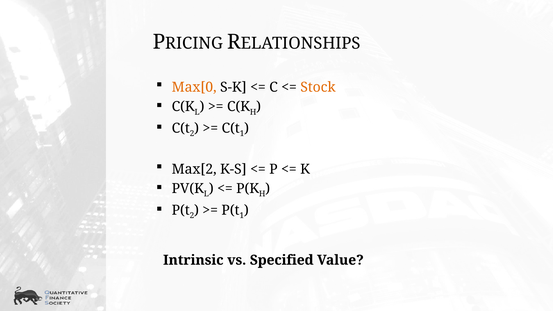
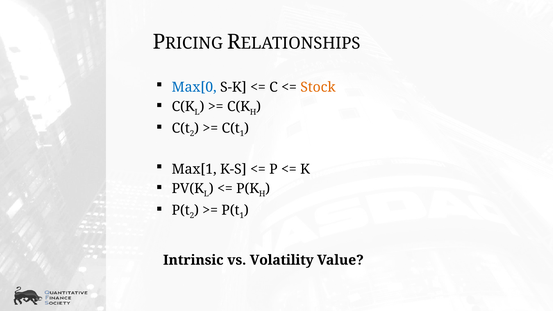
Max[0 colour: orange -> blue
Max[2: Max[2 -> Max[1
Specified: Specified -> Volatility
